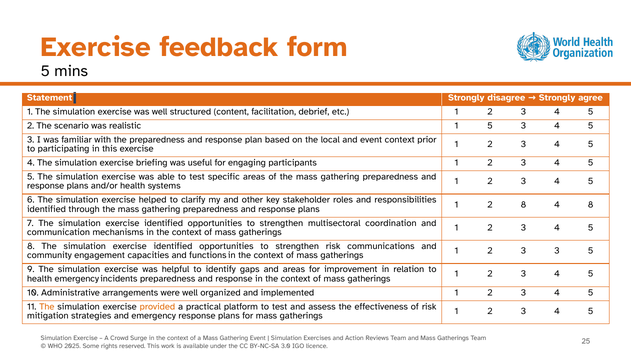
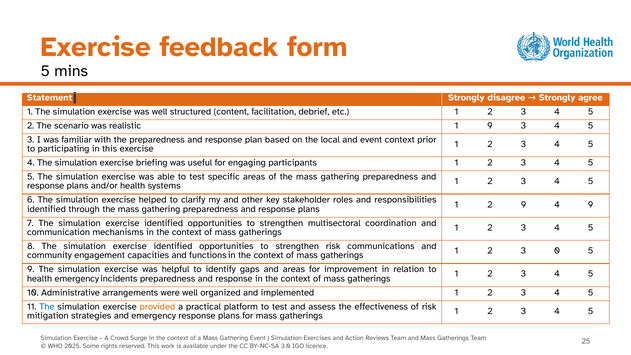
1 5: 5 -> 9
2 8: 8 -> 9
4 8: 8 -> 9
3 3: 3 -> 0
The at (47, 306) colour: orange -> blue
